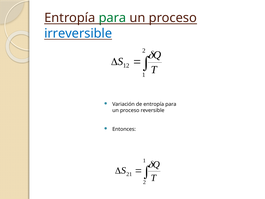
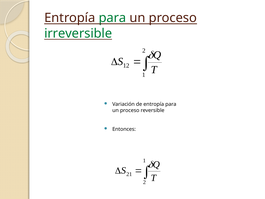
irreversible colour: blue -> green
